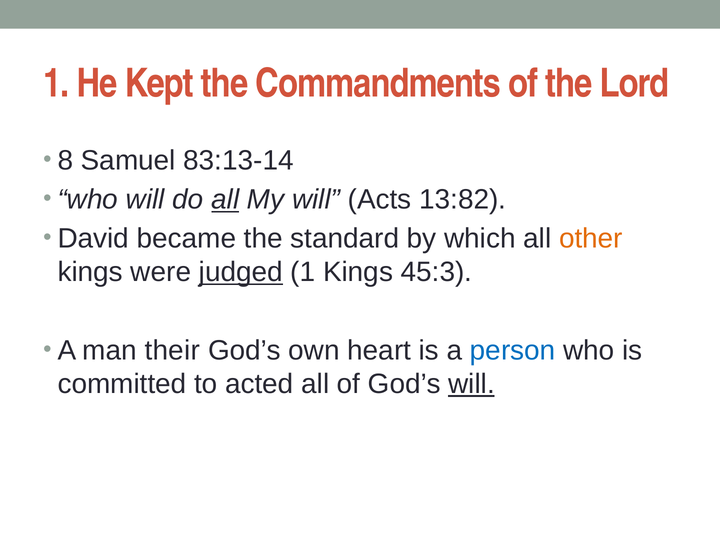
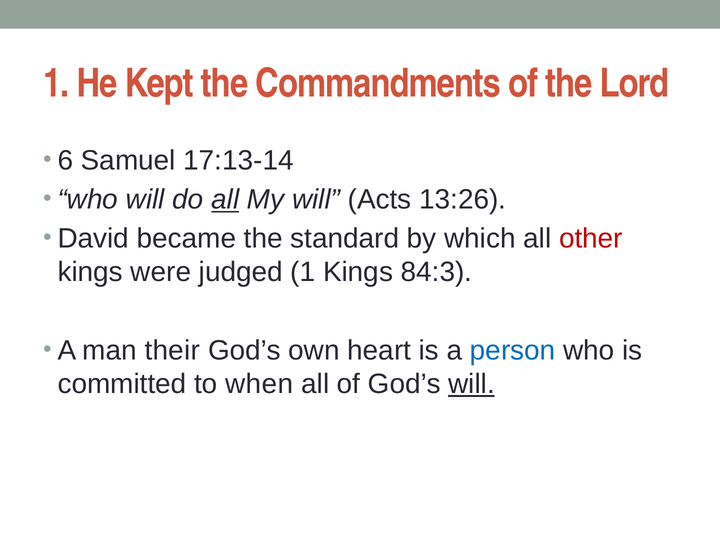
8: 8 -> 6
83:13-14: 83:13-14 -> 17:13-14
13:82: 13:82 -> 13:26
other colour: orange -> red
judged underline: present -> none
45:3: 45:3 -> 84:3
acted: acted -> when
